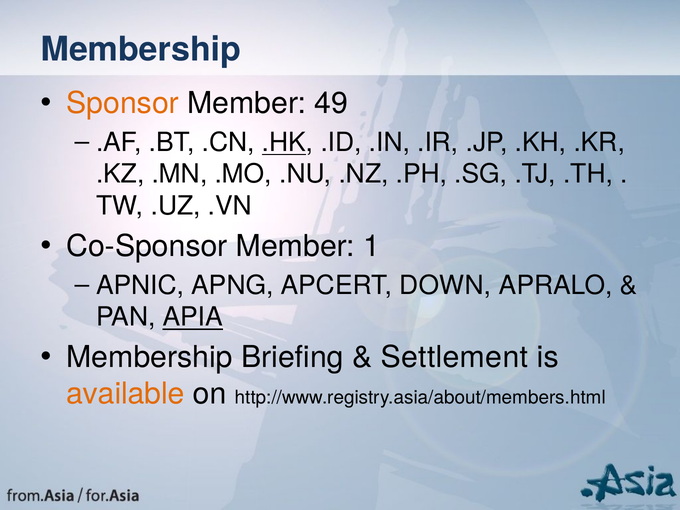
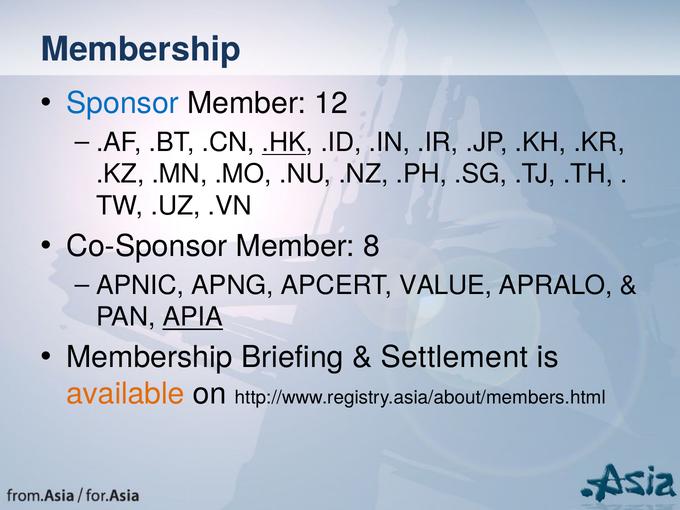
Sponsor colour: orange -> blue
49: 49 -> 12
1: 1 -> 8
DOWN: DOWN -> VALUE
